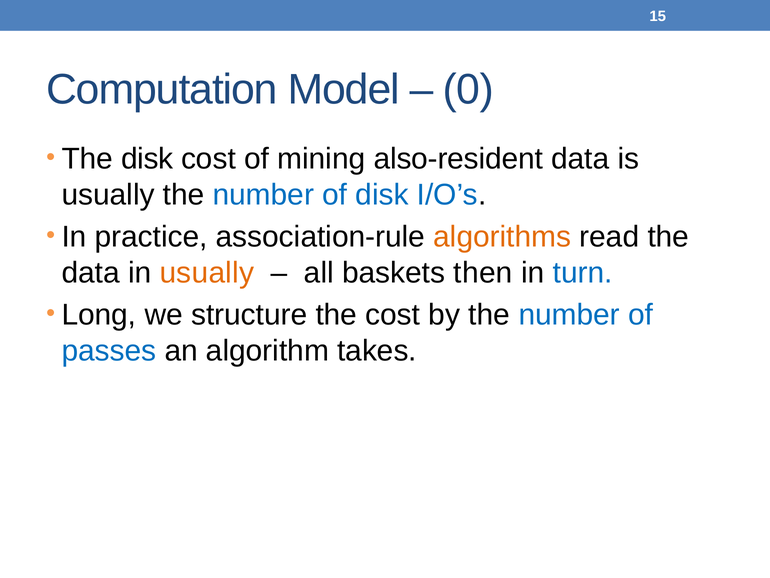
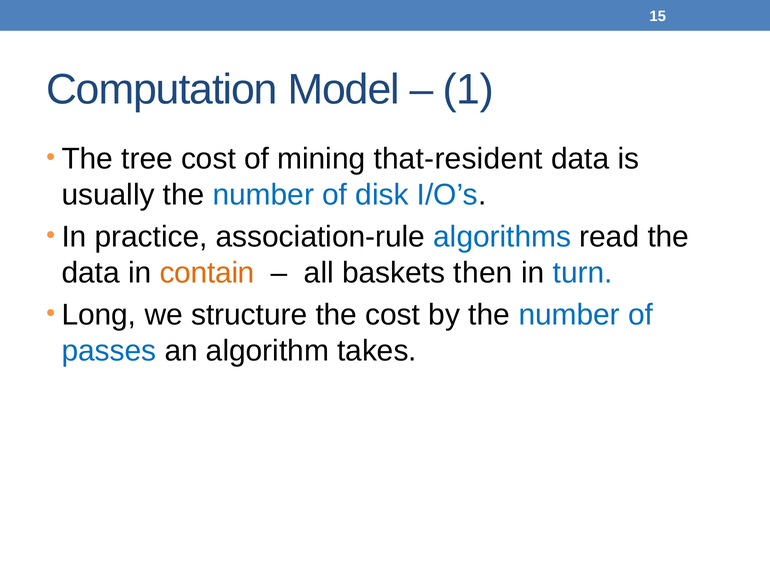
0: 0 -> 1
The disk: disk -> tree
also-resident: also-resident -> that-resident
algorithms colour: orange -> blue
in usually: usually -> contain
